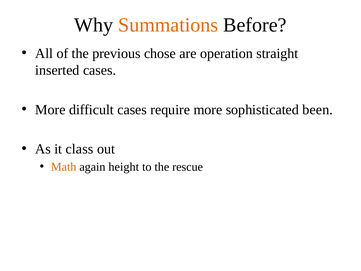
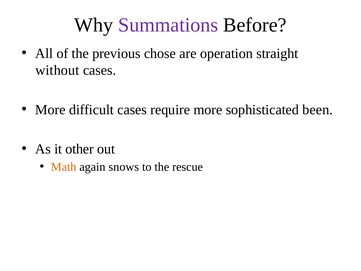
Summations colour: orange -> purple
inserted: inserted -> without
class: class -> other
height: height -> snows
